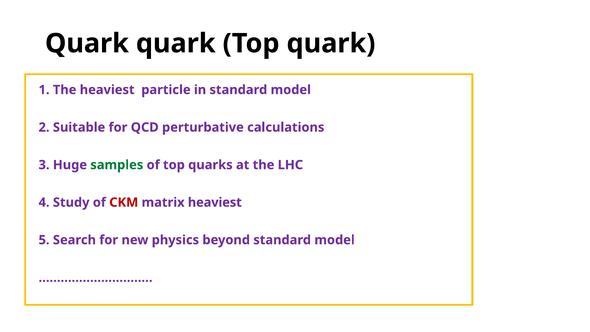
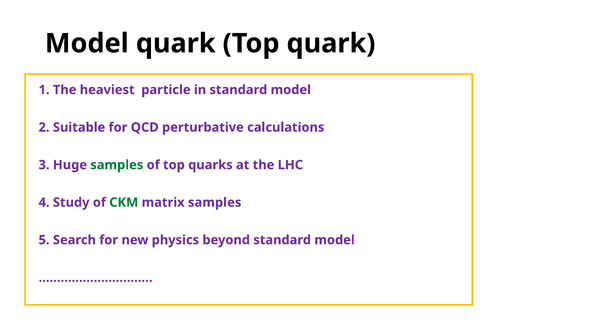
Quark at (87, 43): Quark -> Model
CKM colour: red -> green
matrix heaviest: heaviest -> samples
